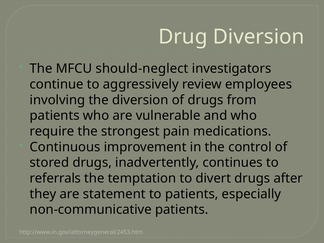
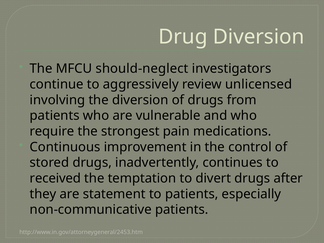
employees: employees -> unlicensed
referrals: referrals -> received
